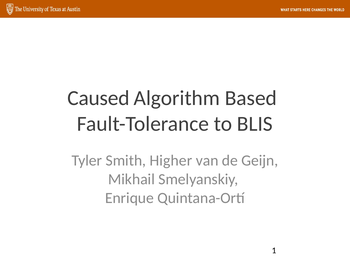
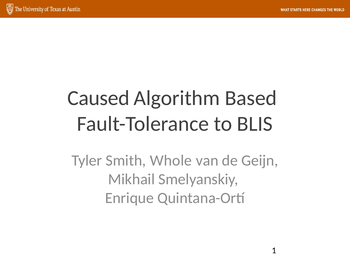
Higher: Higher -> Whole
